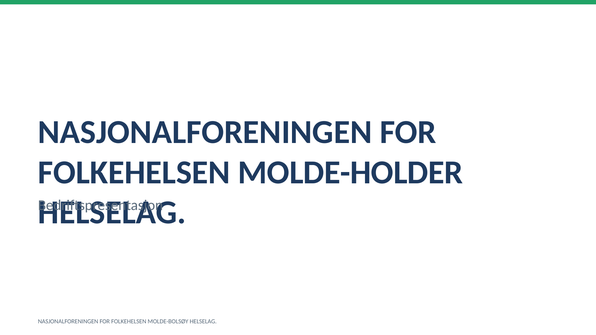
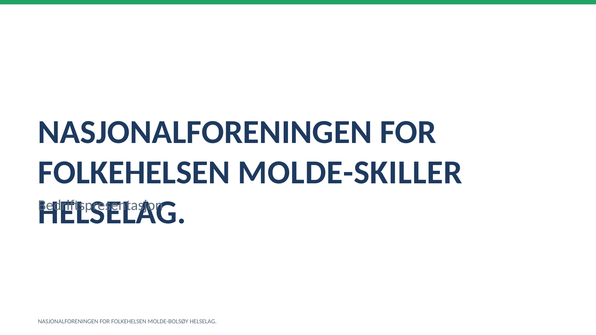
MOLDE-HOLDER: MOLDE-HOLDER -> MOLDE-SKILLER
